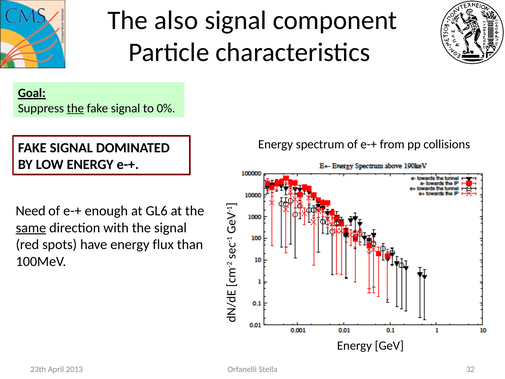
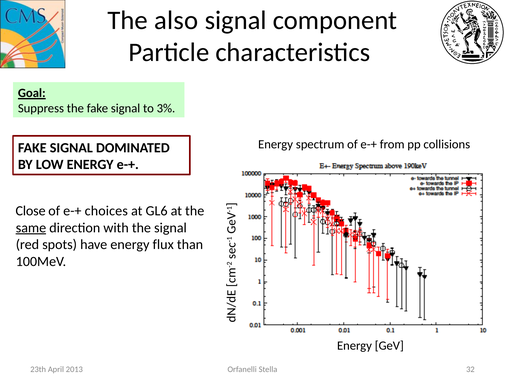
the at (75, 108) underline: present -> none
0%: 0% -> 3%
Need: Need -> Close
enough: enough -> choices
